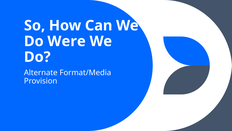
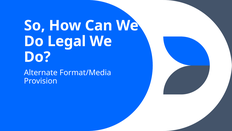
Were: Were -> Legal
